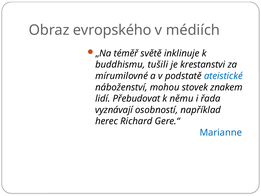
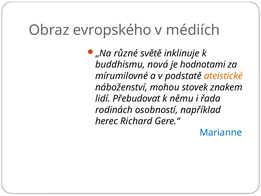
téměř: téměř -> různé
tušili: tušili -> nová
krestanstvi: krestanstvi -> hodnotami
ateistické colour: blue -> orange
vyznávají: vyznávají -> rodinách
